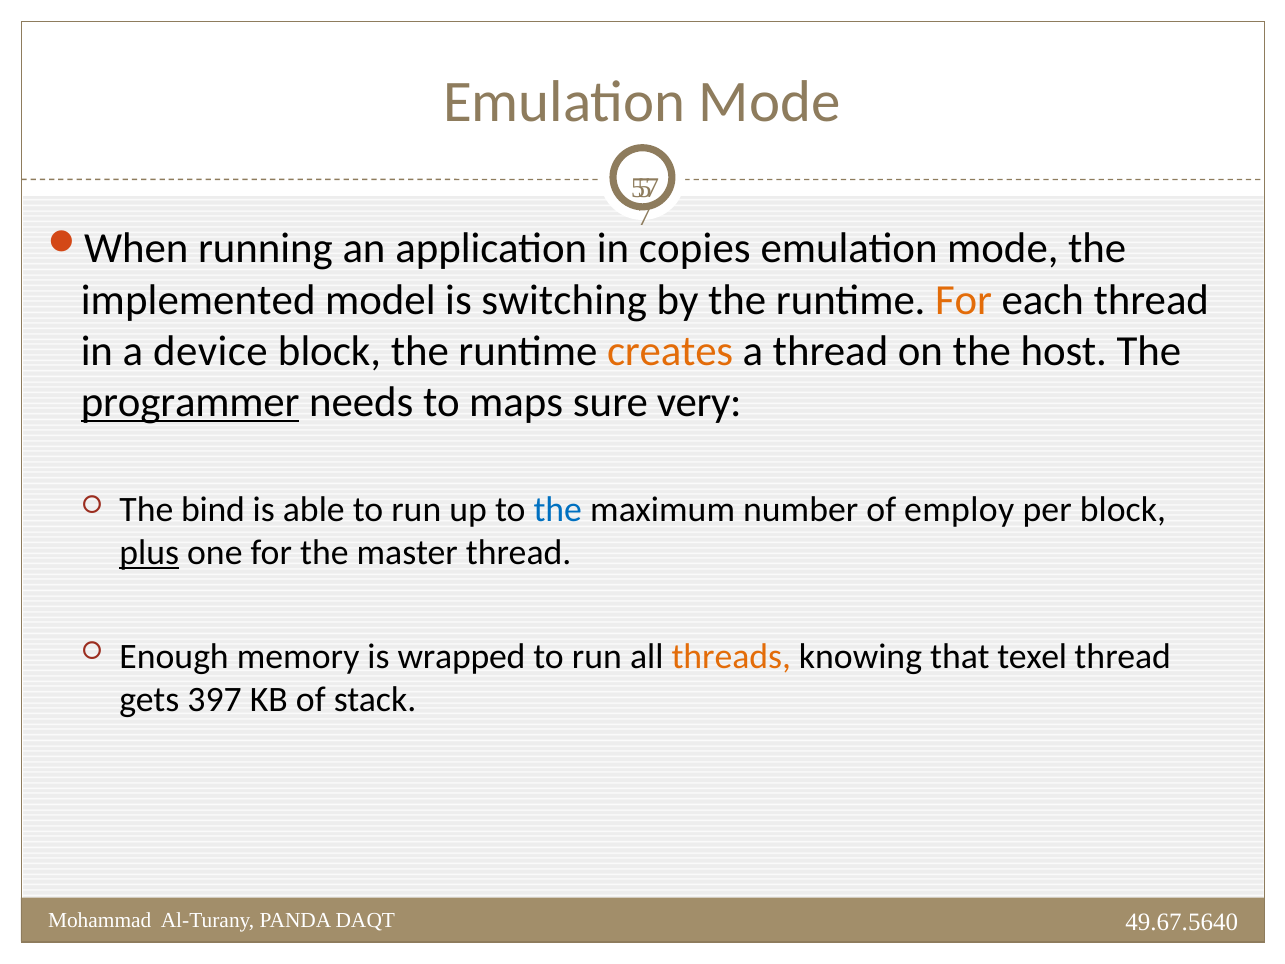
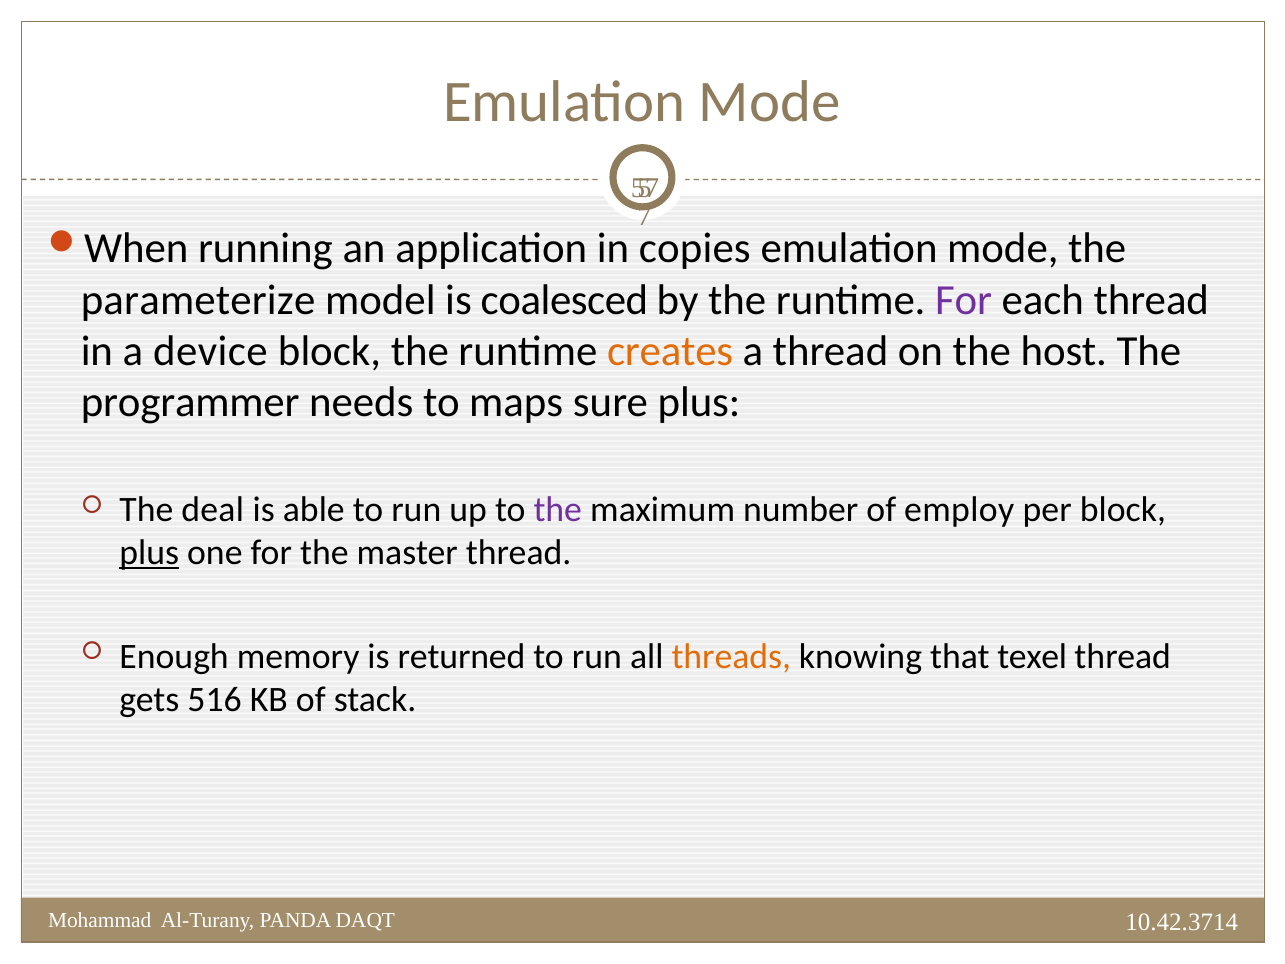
implemented: implemented -> parameterize
switching: switching -> coalesced
For at (964, 300) colour: orange -> purple
programmer underline: present -> none
sure very: very -> plus
bind: bind -> deal
the at (558, 510) colour: blue -> purple
wrapped: wrapped -> returned
397: 397 -> 516
49.67.5640: 49.67.5640 -> 10.42.3714
